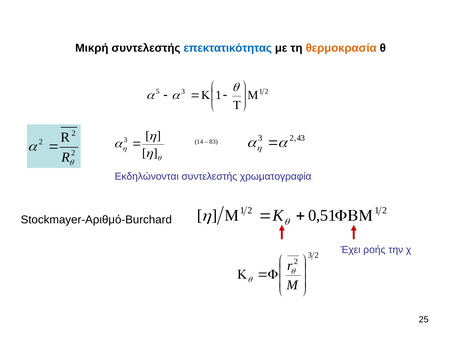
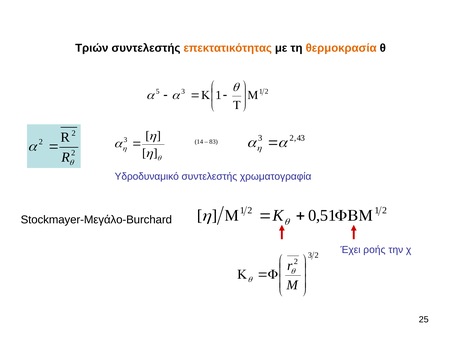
Μικρή: Μικρή -> Τριών
επεκτατικότητας colour: blue -> orange
Εκδηλώνονται: Εκδηλώνονται -> Υδροδυναμικό
Stockmayer-Αριθμό-Burchard: Stockmayer-Αριθμό-Burchard -> Stockmayer-Μεγάλο-Burchard
